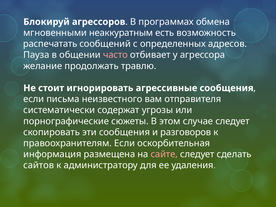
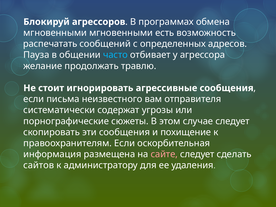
мгновенными неаккуратным: неаккуратным -> мгновенными
часто colour: pink -> light blue
разговоров: разговоров -> похищение
